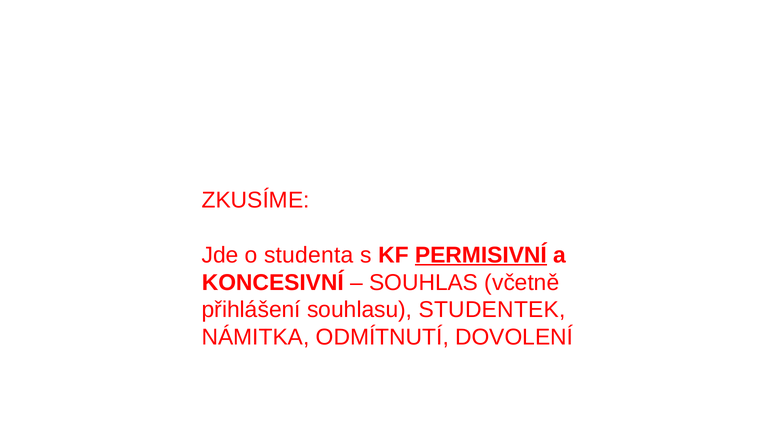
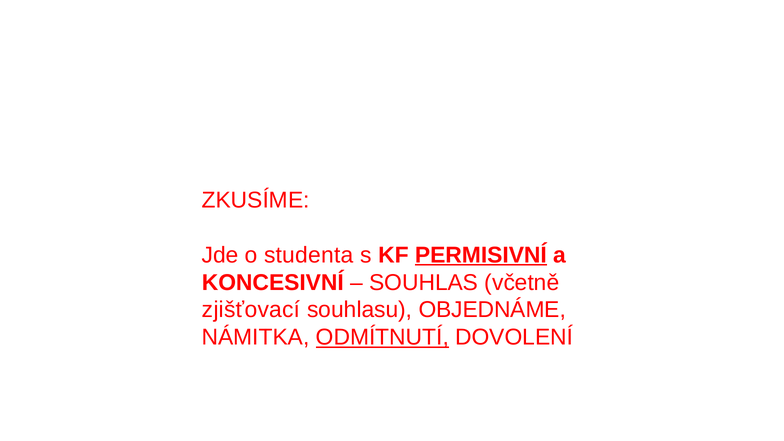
přihlášení: přihlášení -> zjišťovací
STUDENTEK: STUDENTEK -> OBJEDNÁME
ODMÍTNUTÍ underline: none -> present
